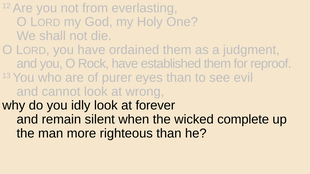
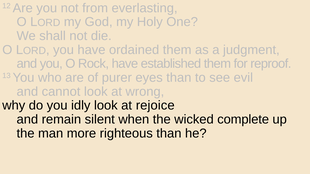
forever: forever -> rejoice
